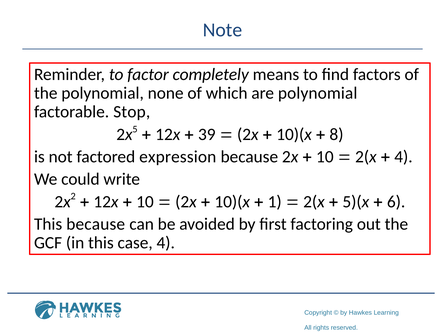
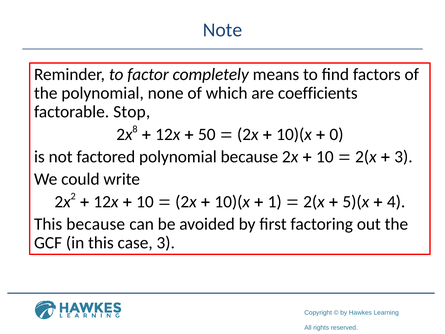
are polynomial: polynomial -> coefficients
5: 5 -> 8
39: 39 -> 50
8: 8 -> 0
factored expression: expression -> polynomial
4 at (404, 157): 4 -> 3
6: 6 -> 4
case 4: 4 -> 3
